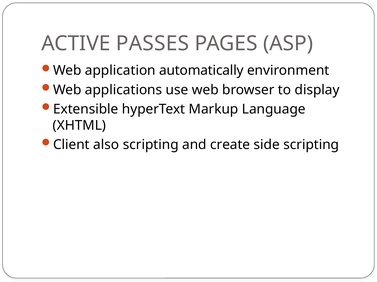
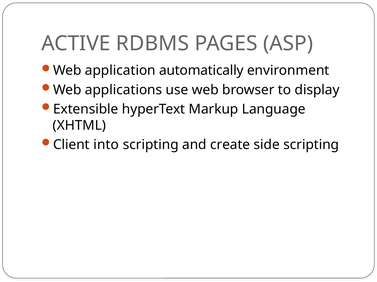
PASSES: PASSES -> RDBMS
also: also -> into
